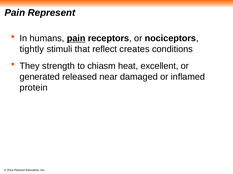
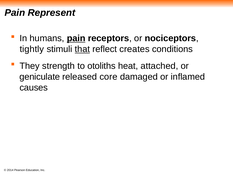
that underline: none -> present
chiasm: chiasm -> otoliths
excellent: excellent -> attached
generated: generated -> geniculate
near: near -> core
protein: protein -> causes
